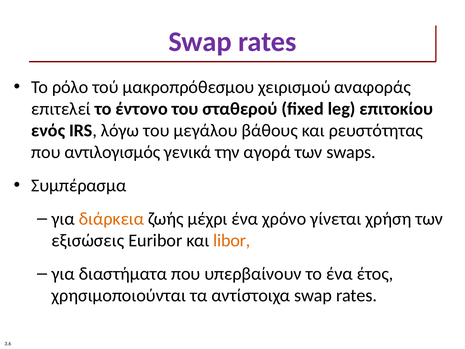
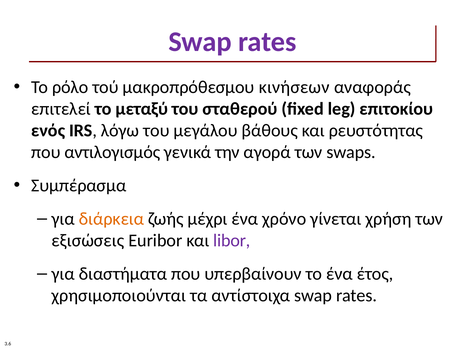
χειρισμού: χειρισμού -> κινήσεων
έντονο: έντονο -> μεταξύ
libor colour: orange -> purple
